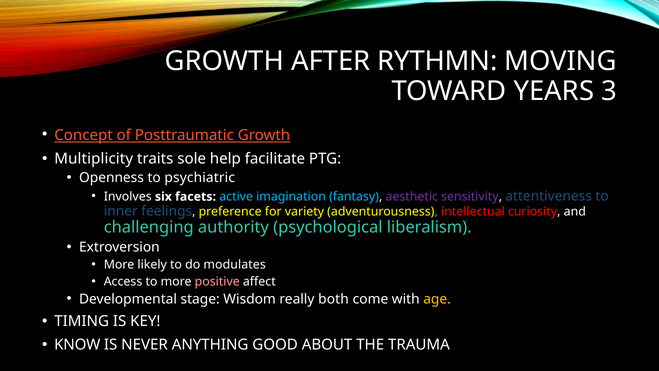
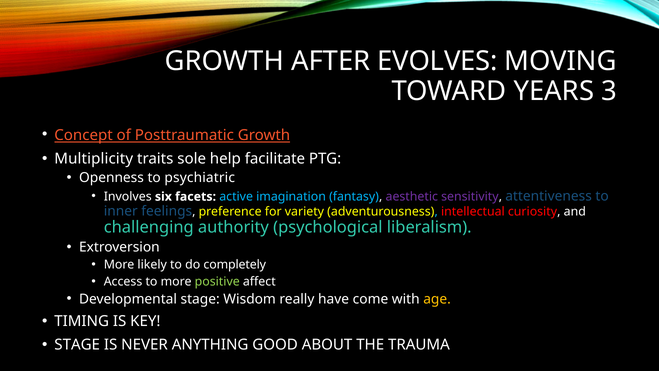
RYTHMN: RYTHMN -> EVOLVES
modulates: modulates -> completely
positive colour: pink -> light green
both: both -> have
KNOW at (77, 344): KNOW -> STAGE
